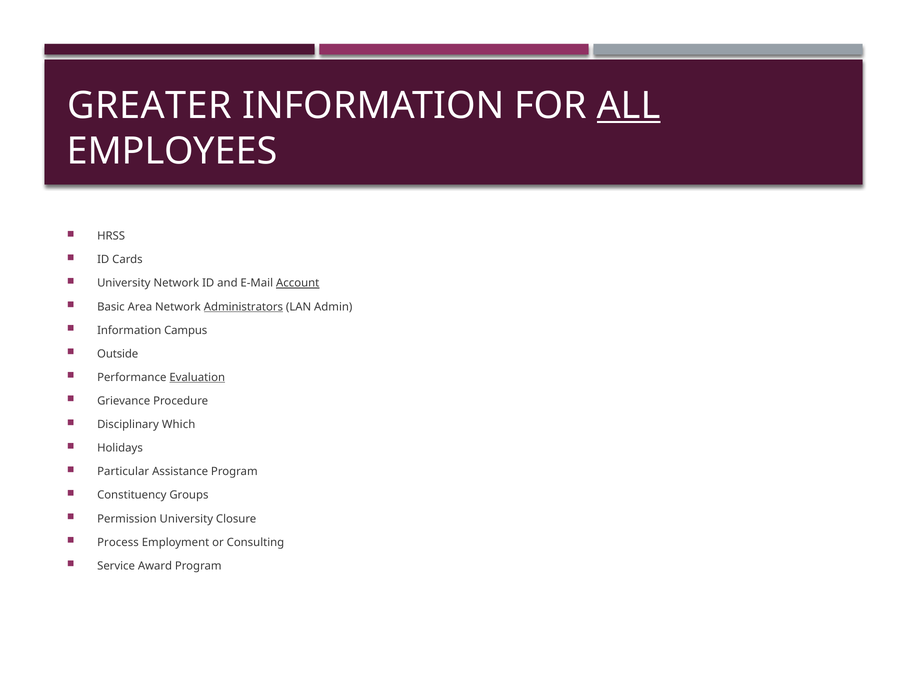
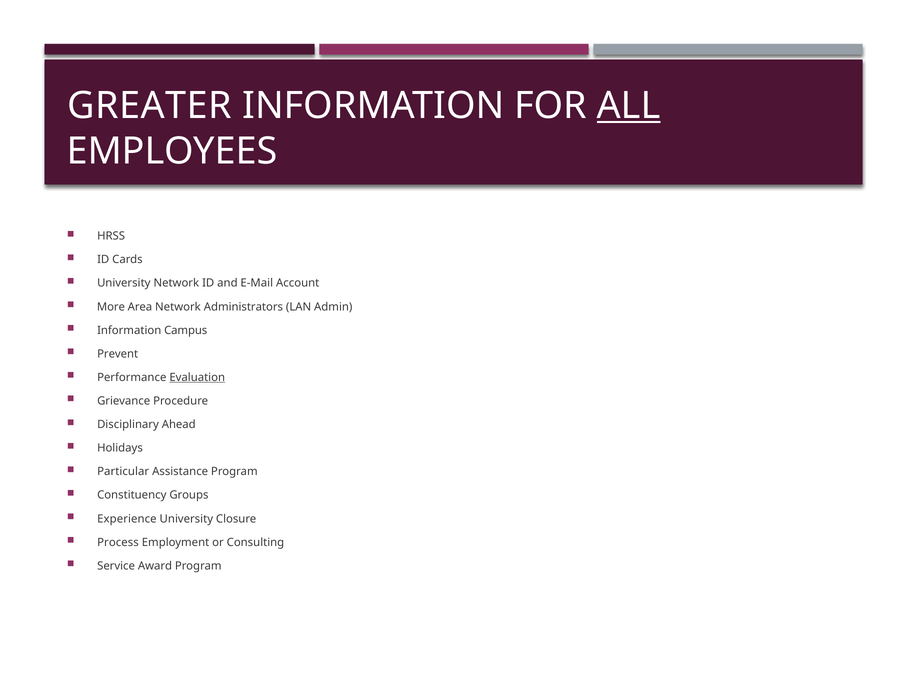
Account underline: present -> none
Basic: Basic -> More
Administrators underline: present -> none
Outside: Outside -> Prevent
Which: Which -> Ahead
Permission: Permission -> Experience
